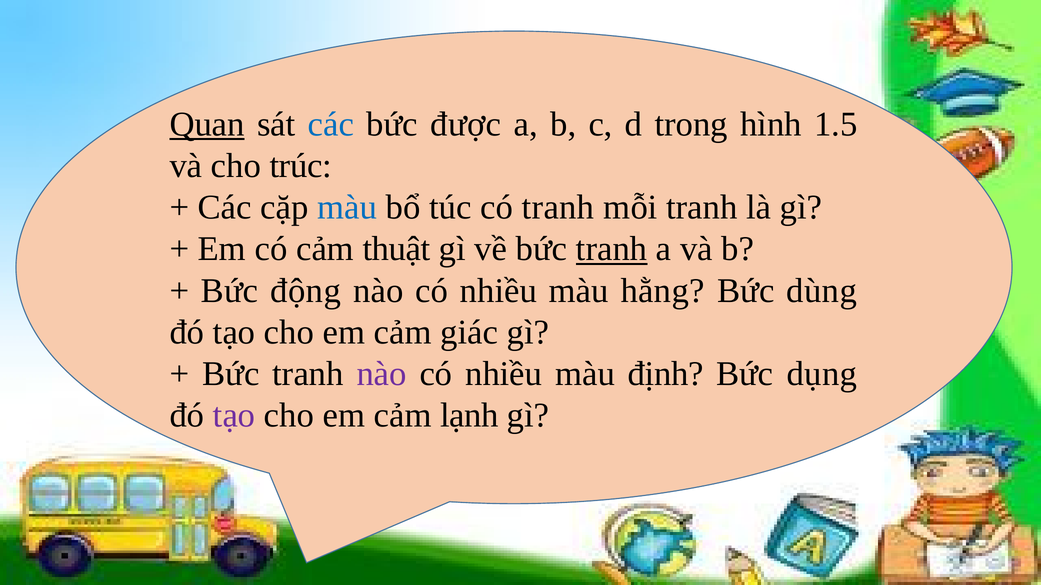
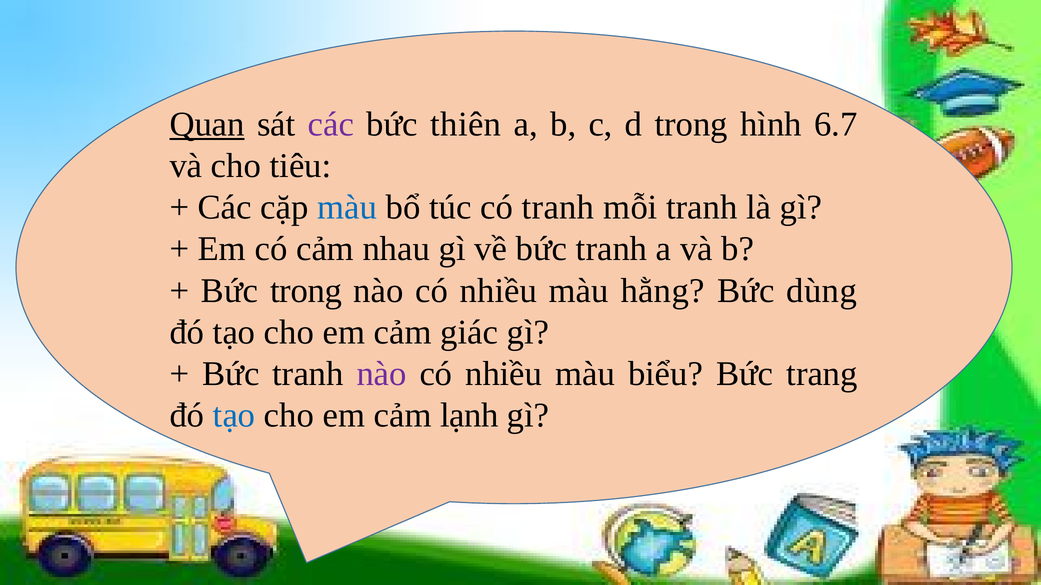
các at (331, 124) colour: blue -> purple
được: được -> thiên
1.5: 1.5 -> 6.7
trúc: trúc -> tiêu
thuật: thuật -> nhau
tranh at (612, 249) underline: present -> none
Bức động: động -> trong
định: định -> biểu
dụng: dụng -> trang
tạo at (234, 416) colour: purple -> blue
